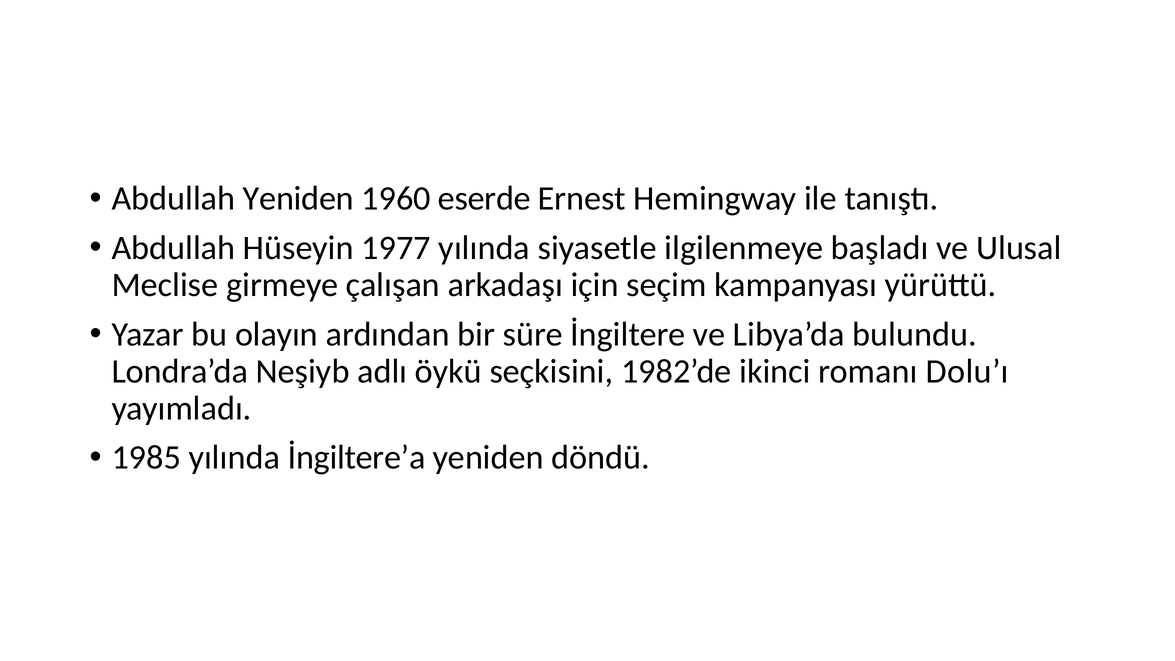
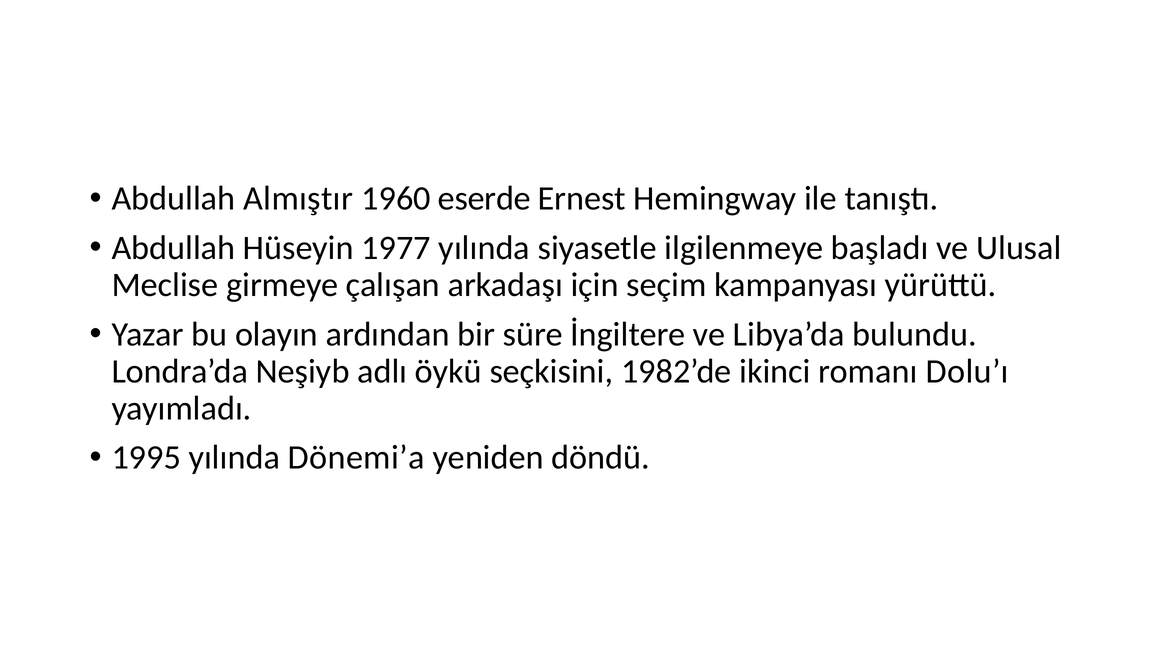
Abdullah Yeniden: Yeniden -> Almıştır
1985: 1985 -> 1995
İngiltere’a: İngiltere’a -> Dönemi’a
